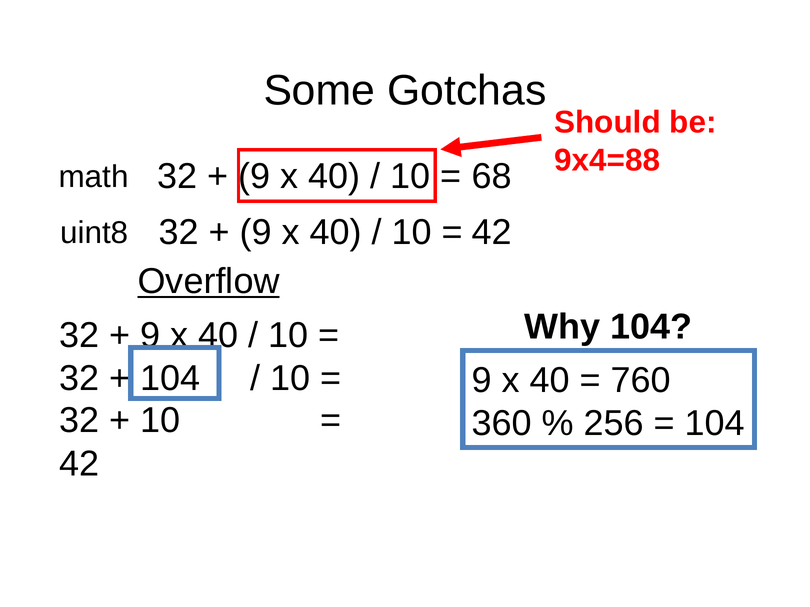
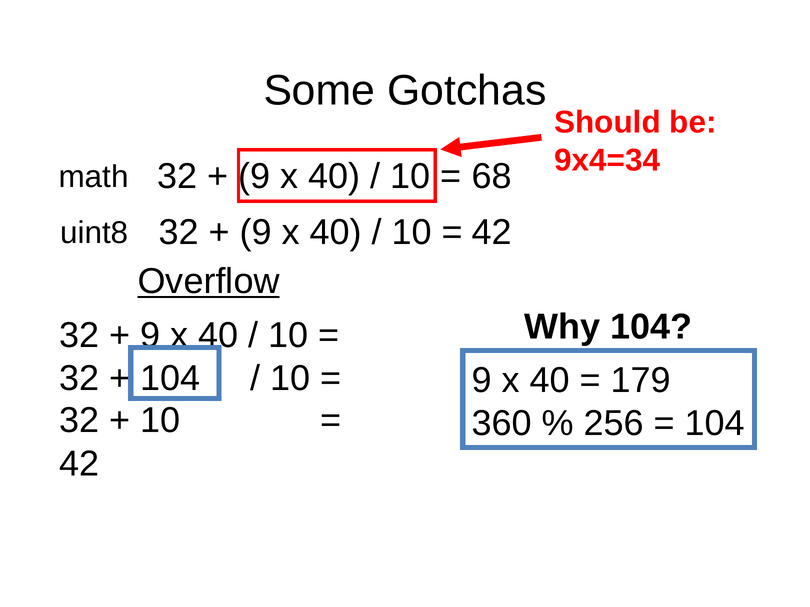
9x4=88: 9x4=88 -> 9x4=34
760: 760 -> 179
